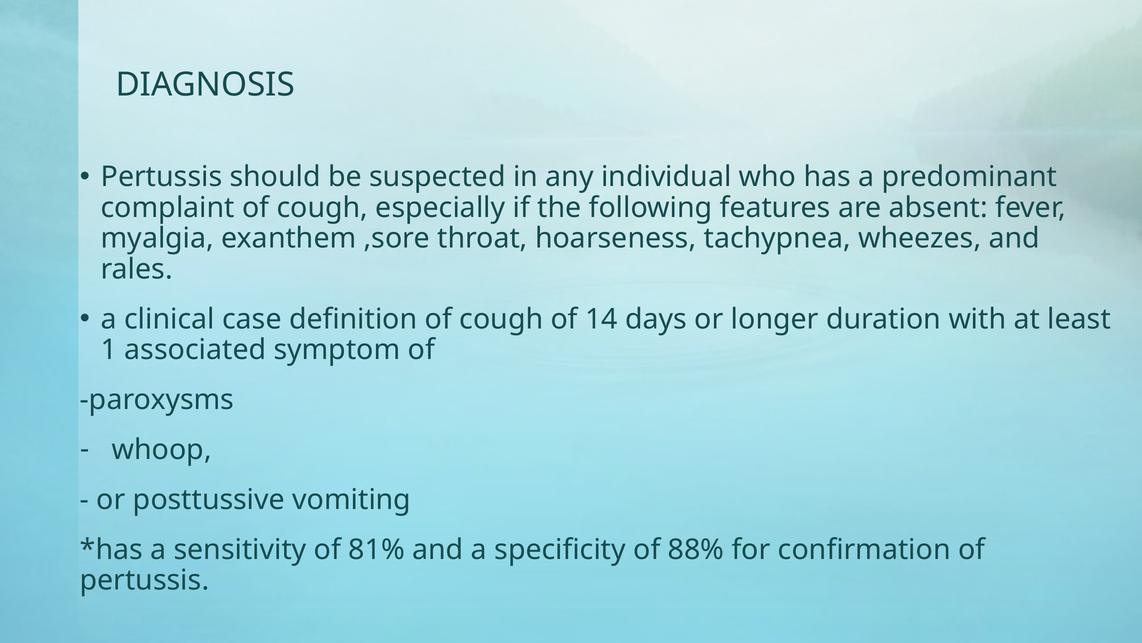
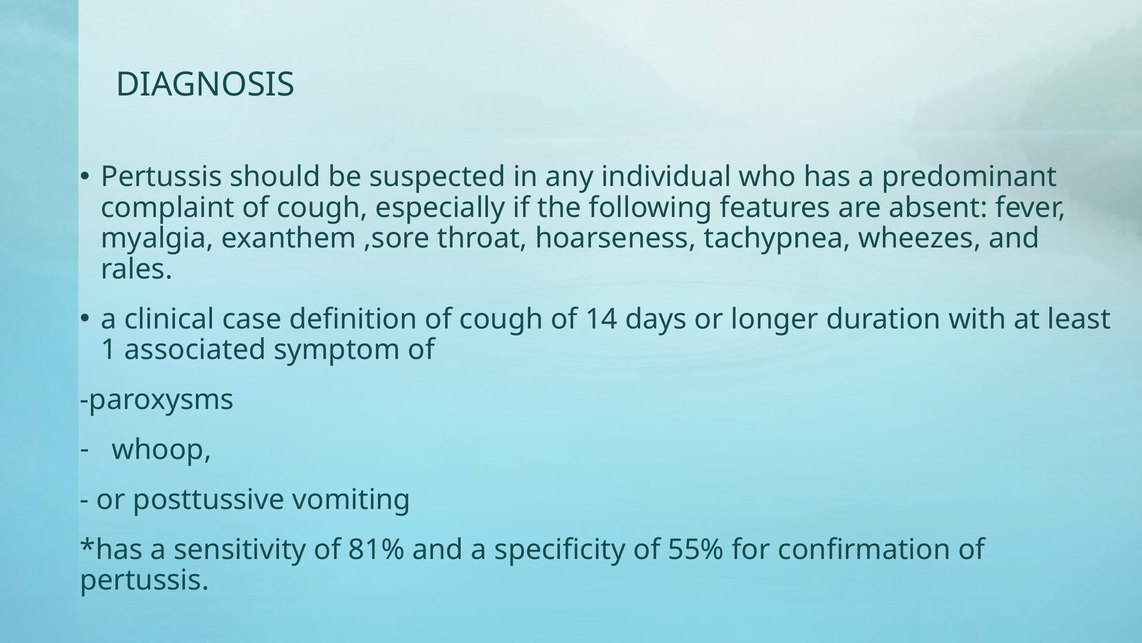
88%: 88% -> 55%
